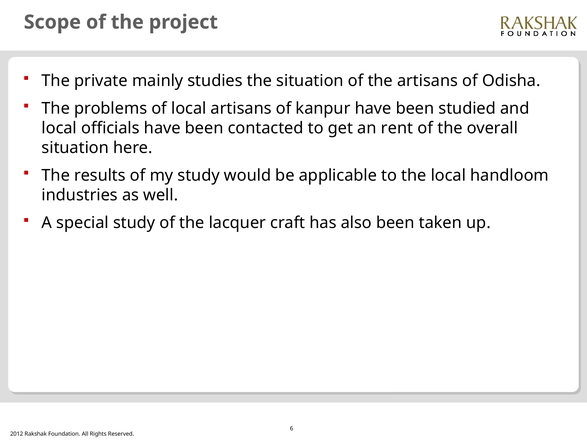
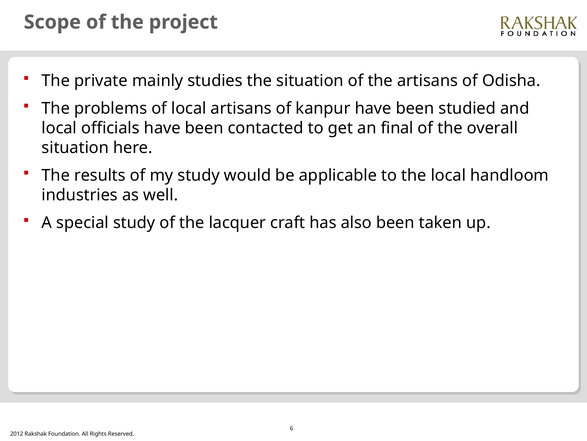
rent: rent -> final
